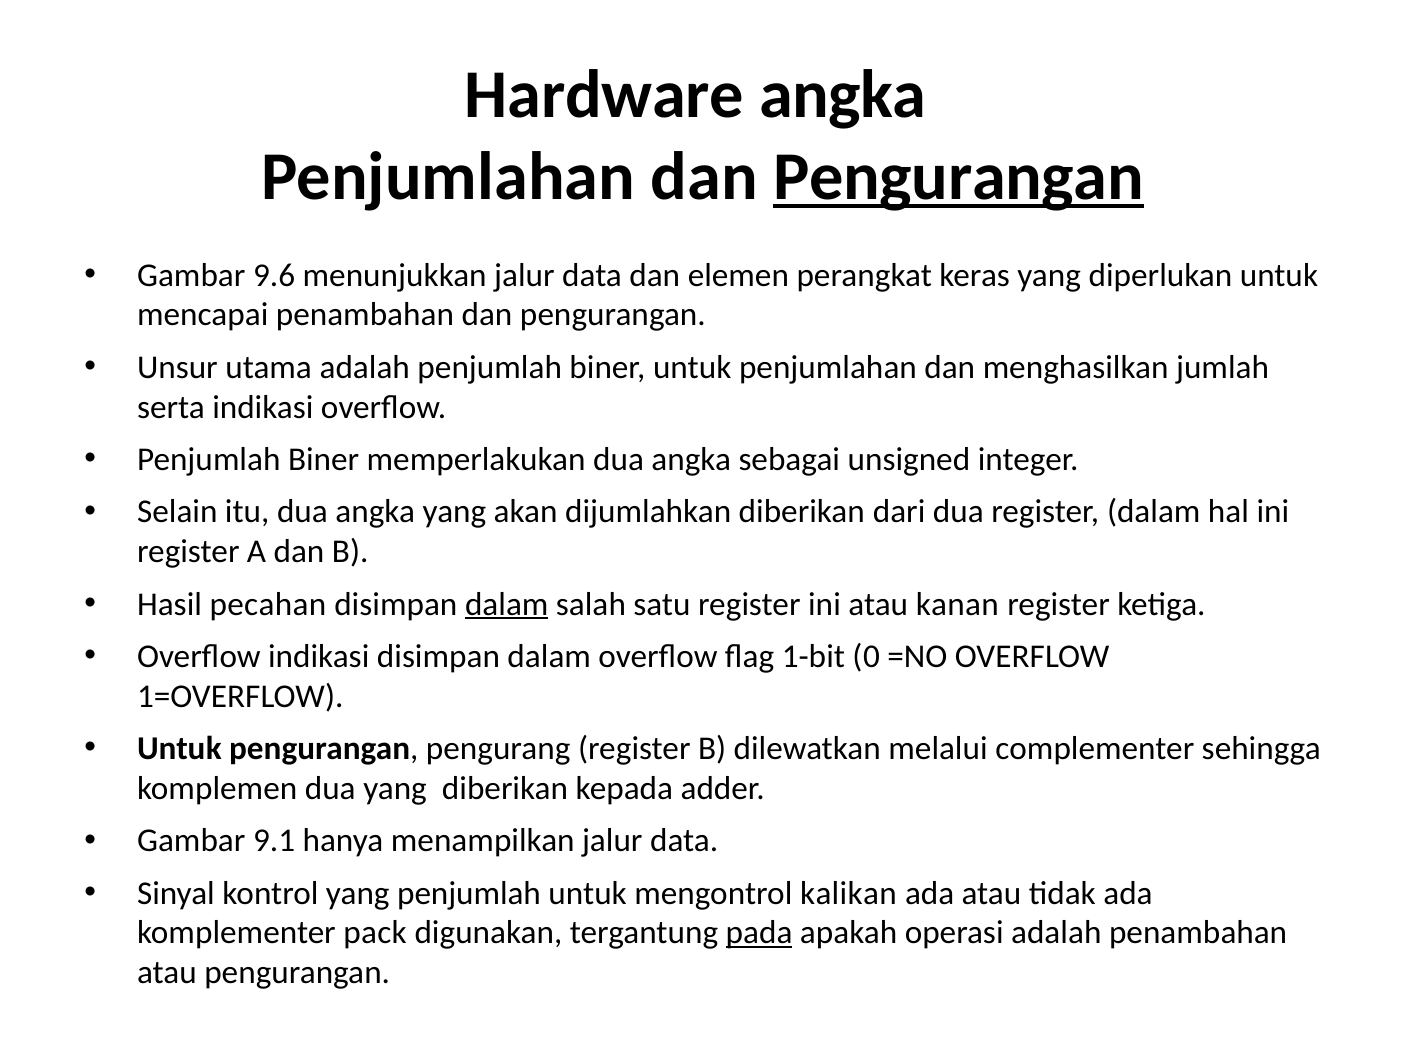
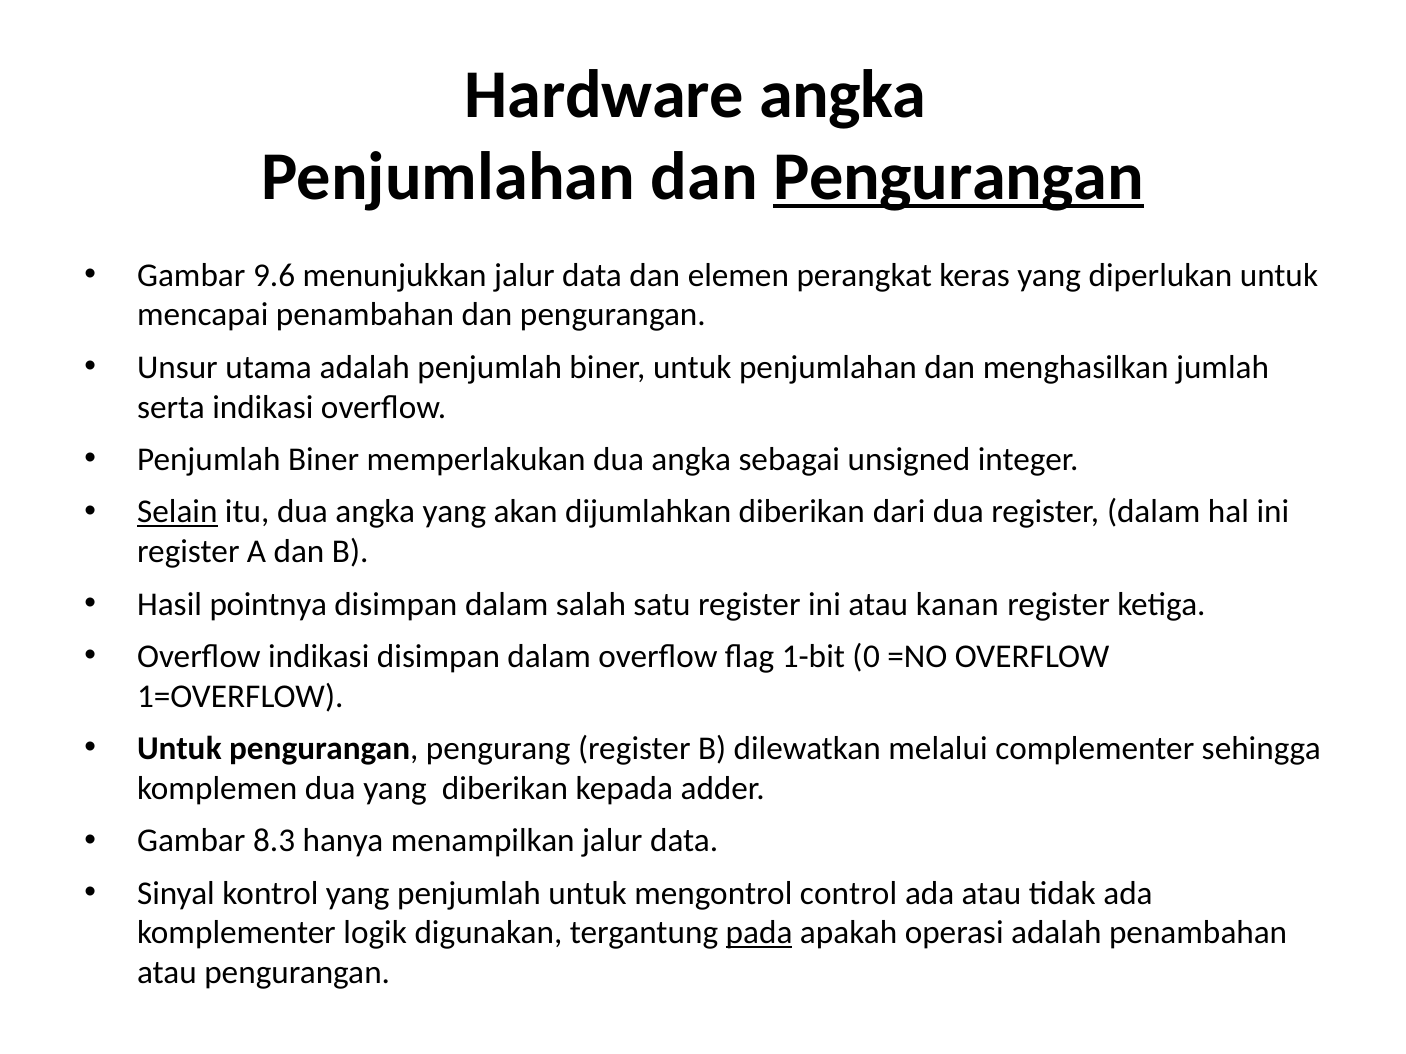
Selain underline: none -> present
pecahan: pecahan -> pointnya
dalam at (507, 604) underline: present -> none
9.1: 9.1 -> 8.3
kalikan: kalikan -> control
pack: pack -> logik
